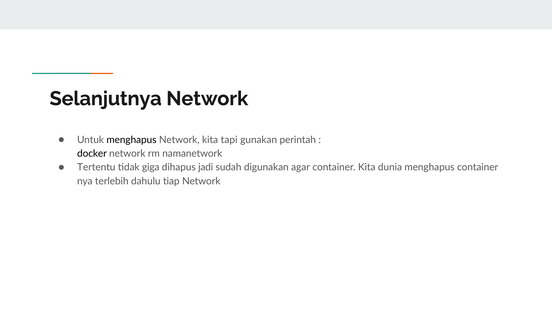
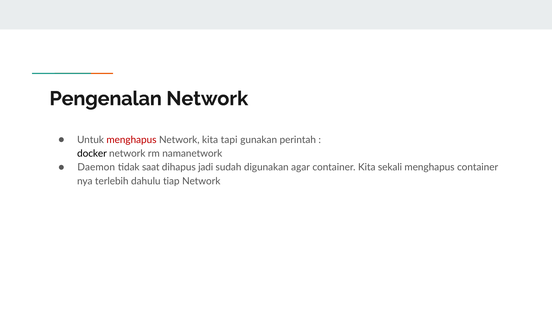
Selanjutnya: Selanjutnya -> Pengenalan
menghapus at (131, 139) colour: black -> red
Tertentu: Tertentu -> Daemon
giga: giga -> saat
dunia: dunia -> sekali
